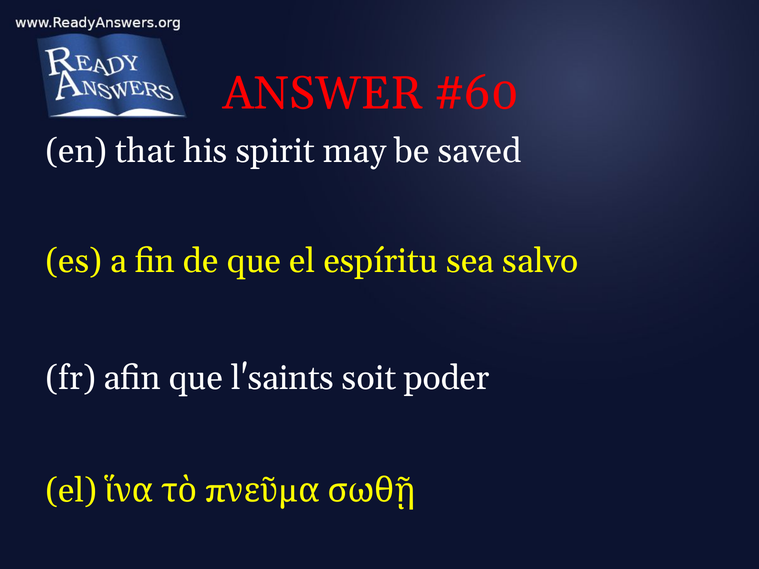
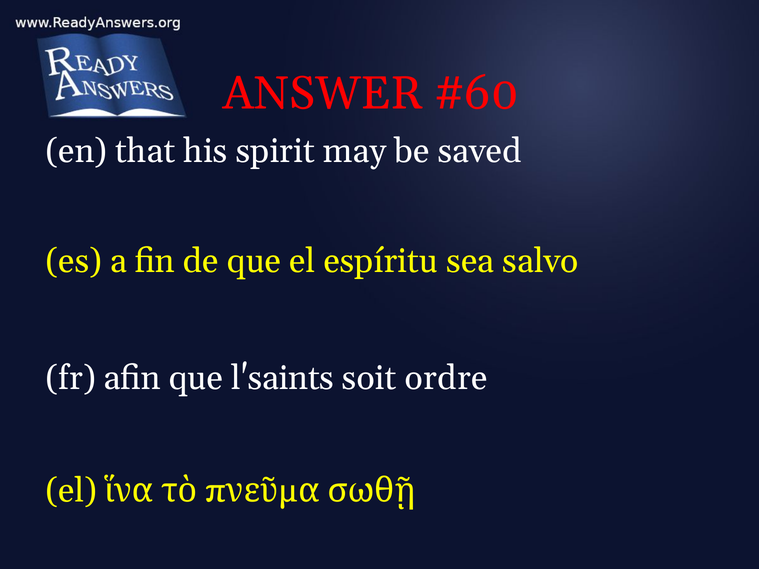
poder: poder -> ordre
